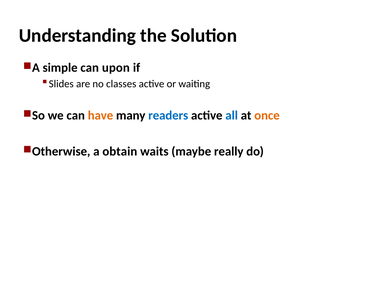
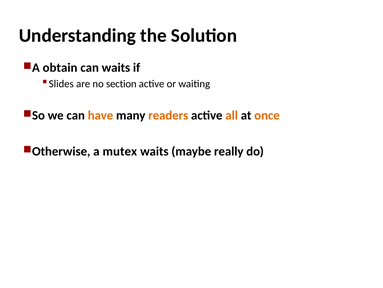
simple: simple -> obtain
can upon: upon -> waits
classes: classes -> section
readers colour: blue -> orange
all colour: blue -> orange
obtain: obtain -> mutex
